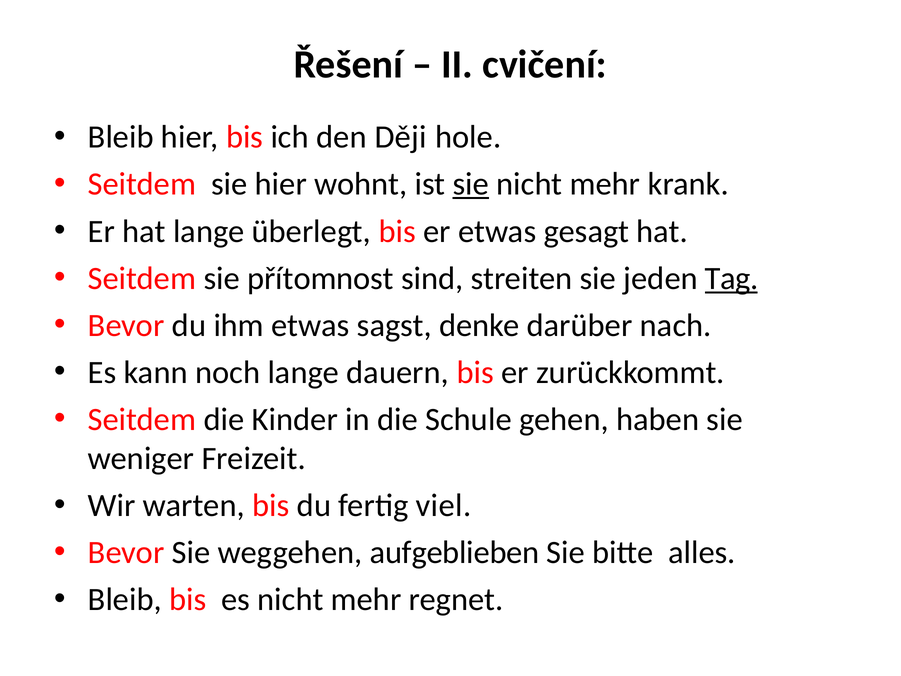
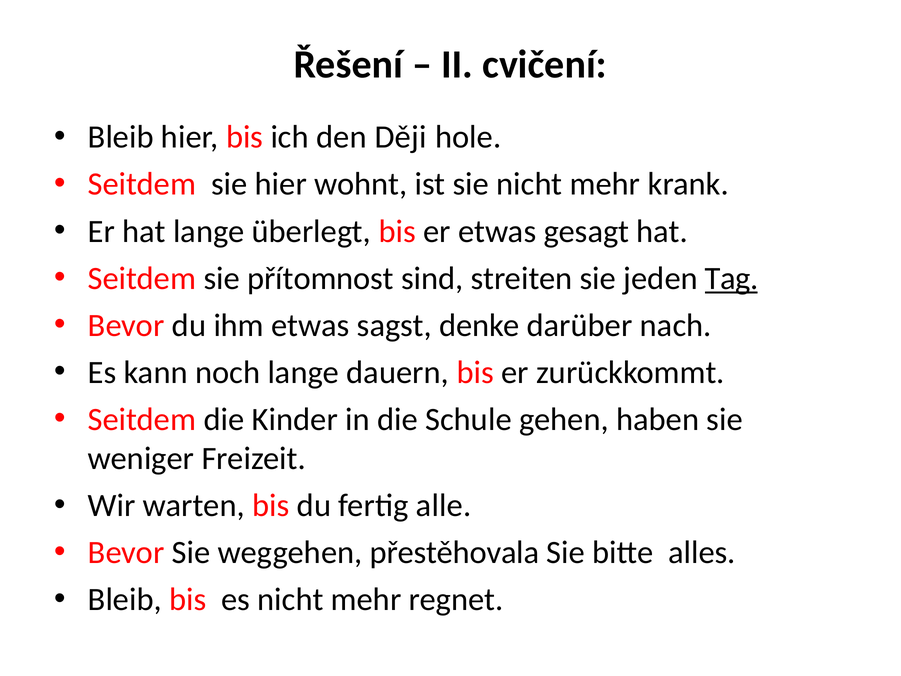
sie at (471, 184) underline: present -> none
viel: viel -> alle
aufgeblieben: aufgeblieben -> přestěhovala
